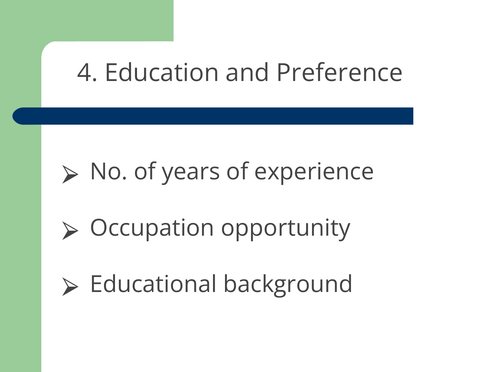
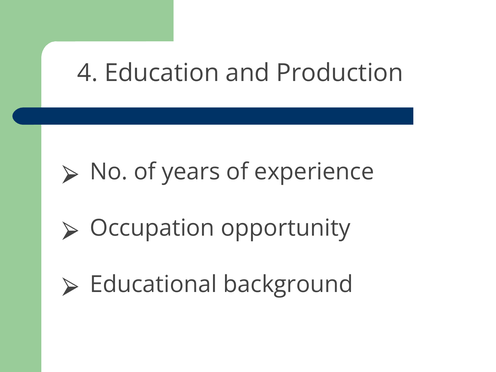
Preference: Preference -> Production
